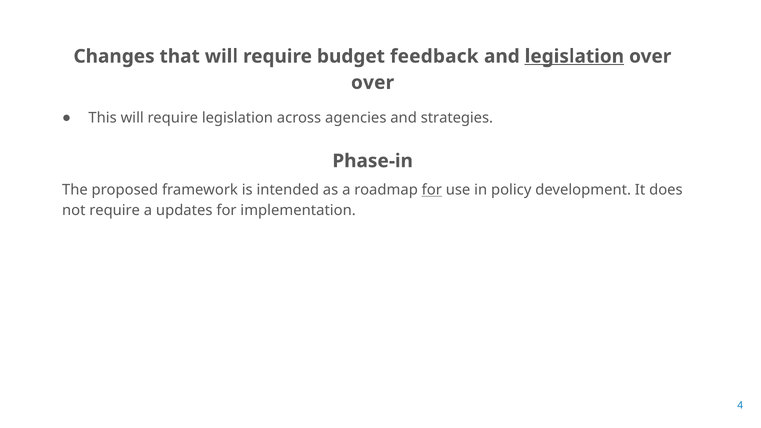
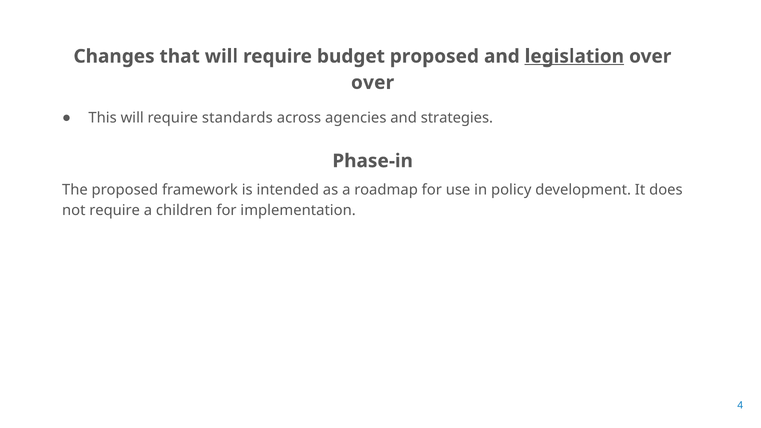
budget feedback: feedback -> proposed
require legislation: legislation -> standards
for at (432, 190) underline: present -> none
updates: updates -> children
